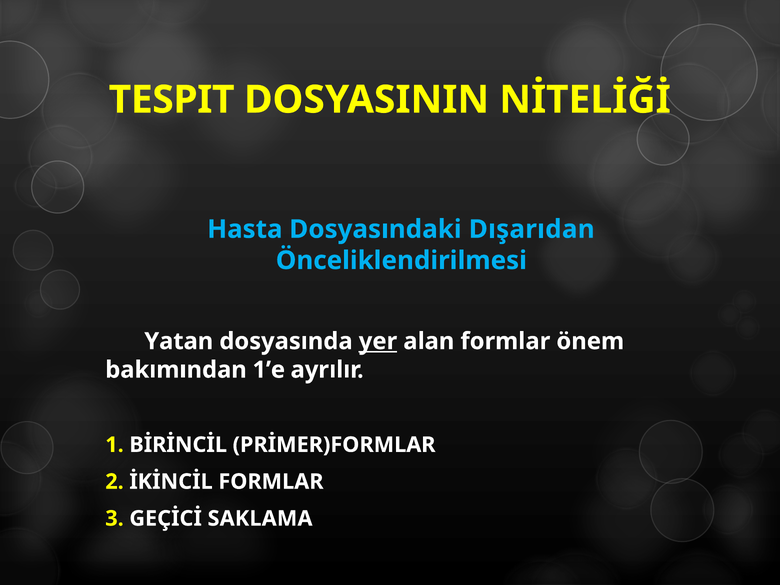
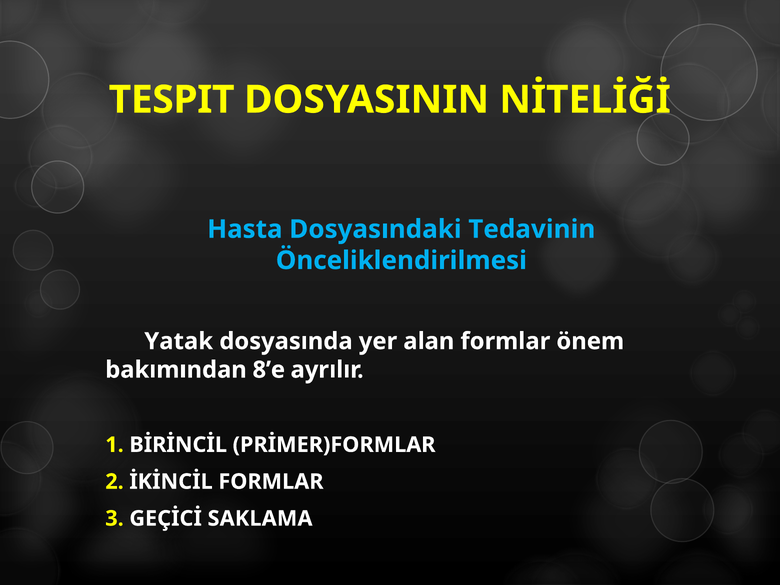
Dışarıdan: Dışarıdan -> Tedavinin
Yatan: Yatan -> Yatak
yer underline: present -> none
1’e: 1’e -> 8’e
